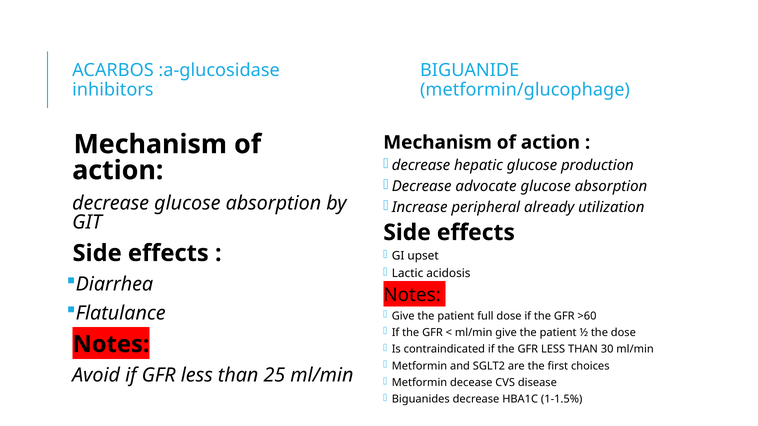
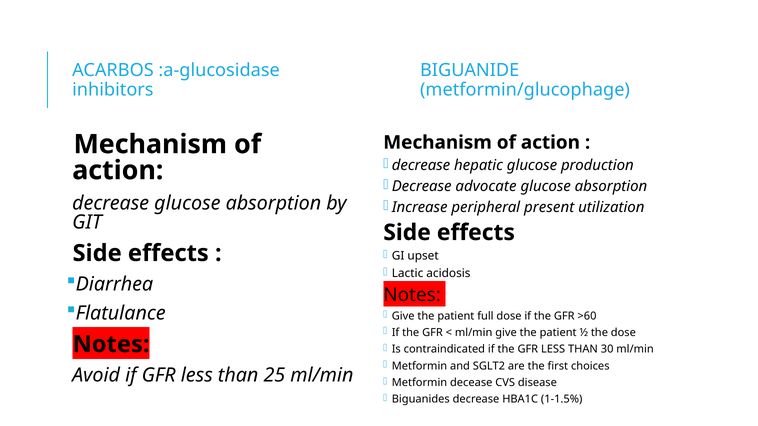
already: already -> present
